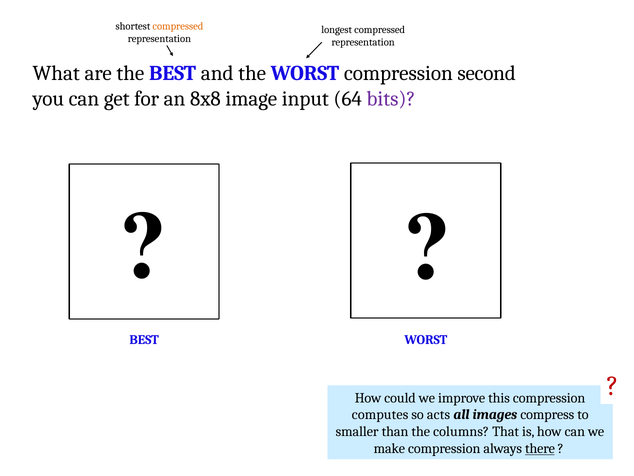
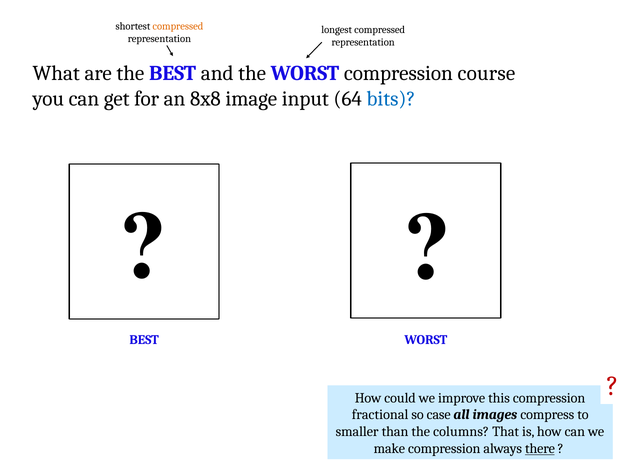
second: second -> course
bits colour: purple -> blue
computes: computes -> fractional
acts: acts -> case
